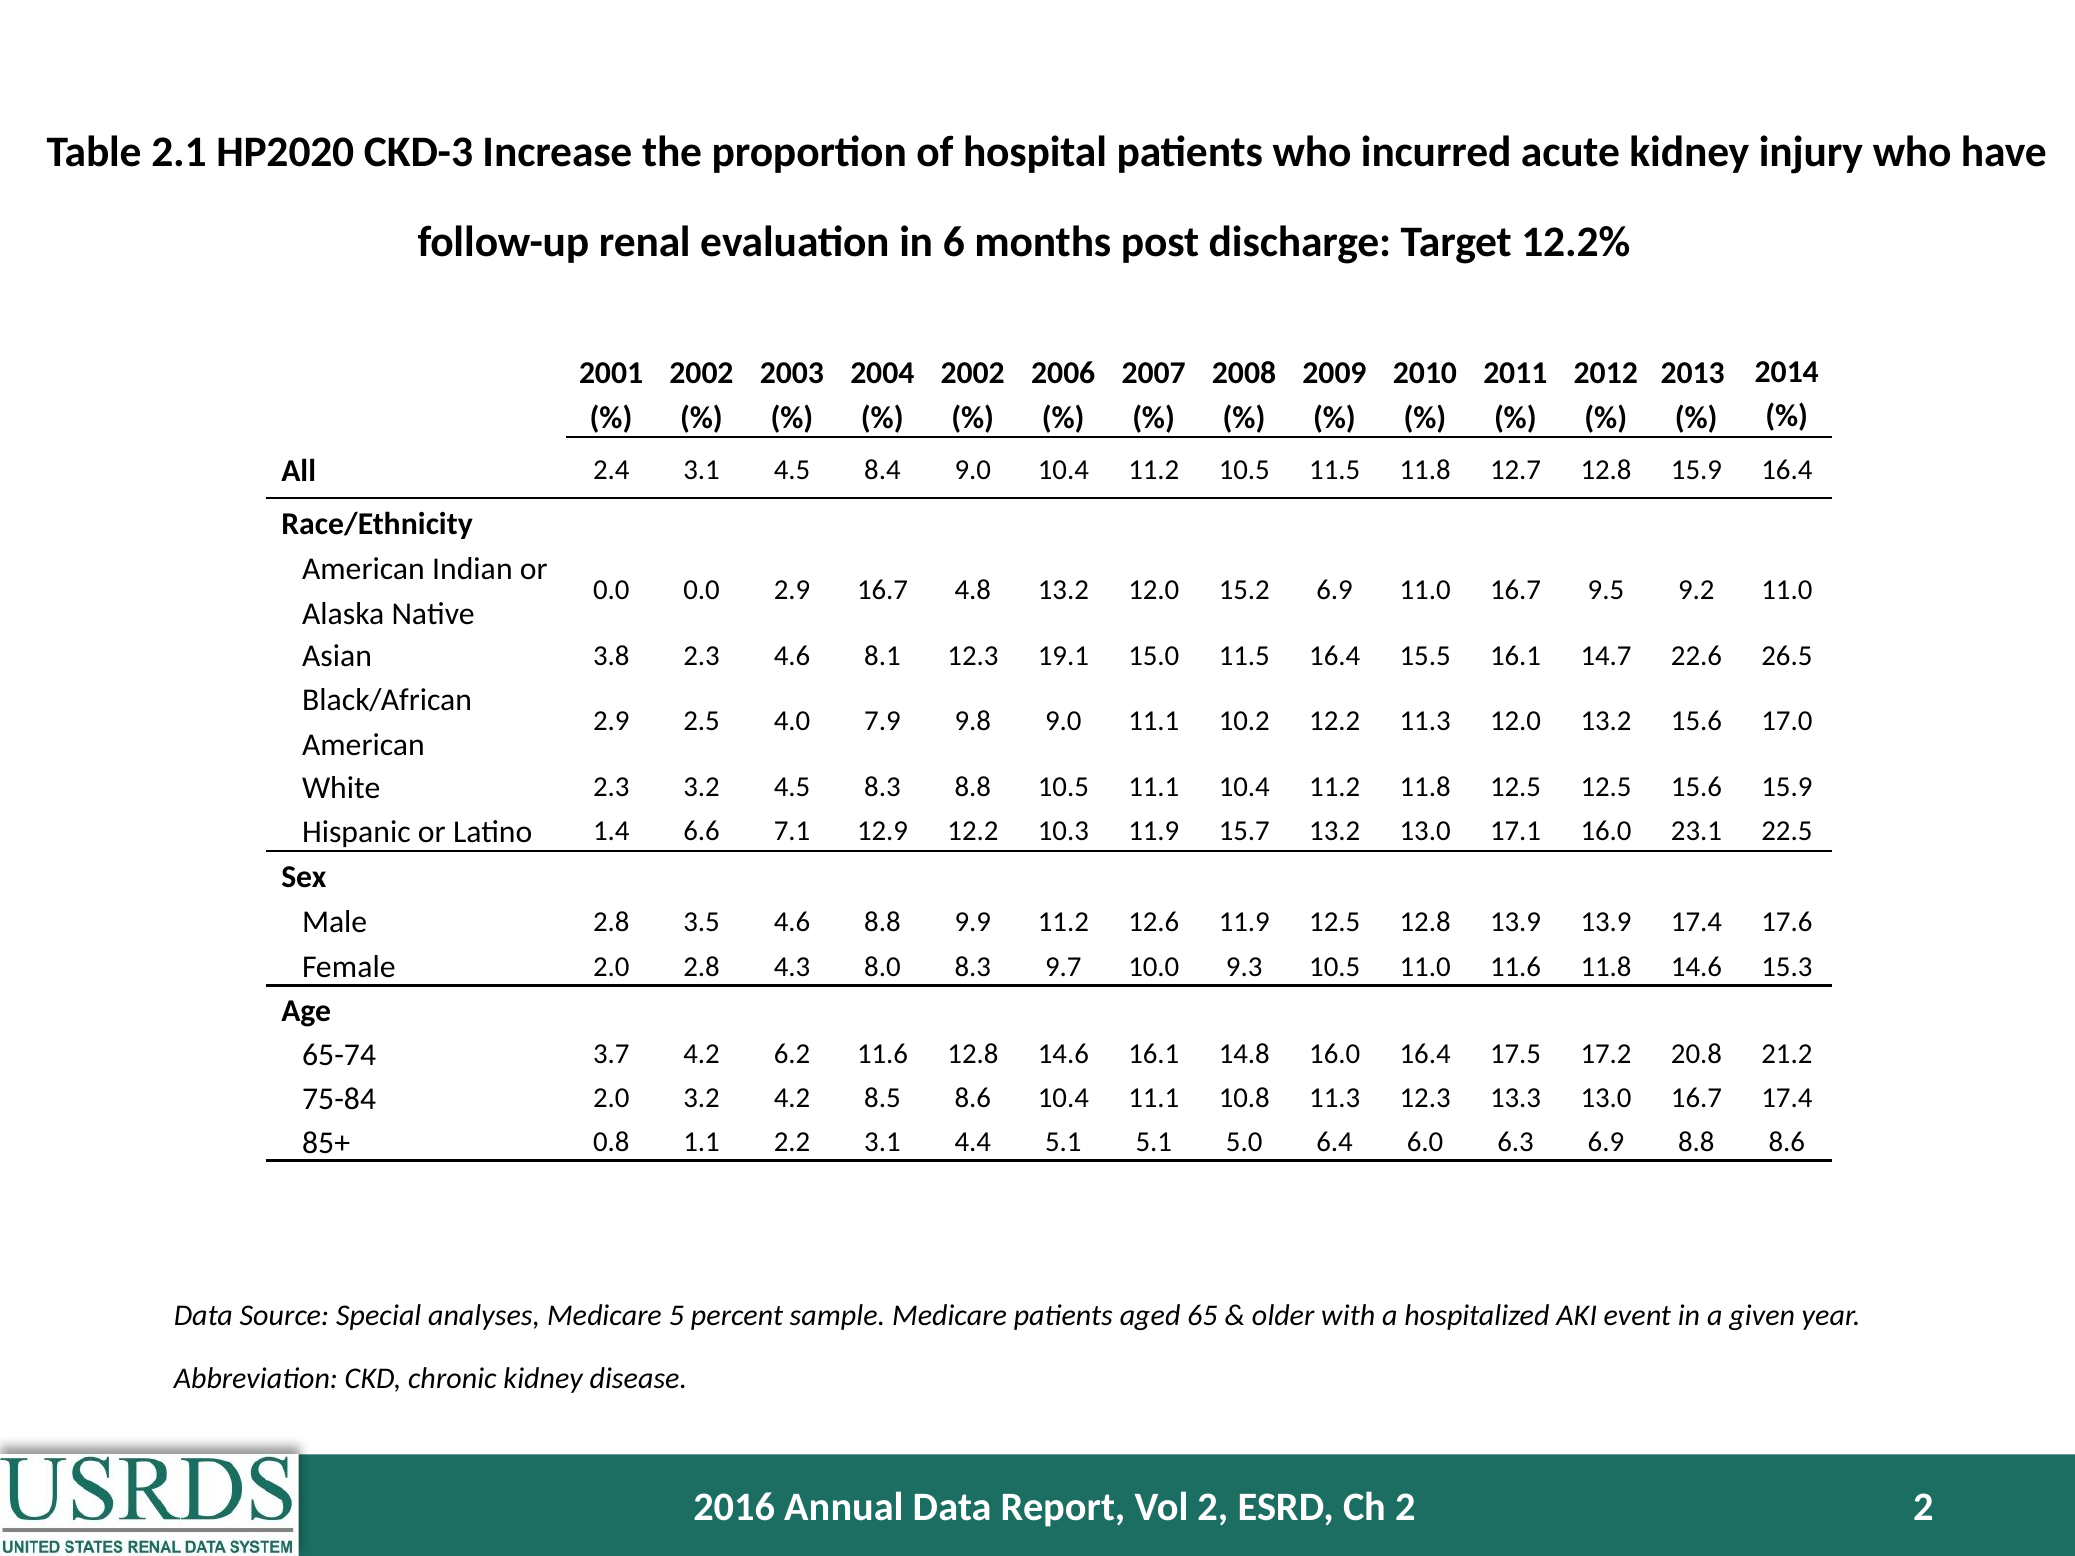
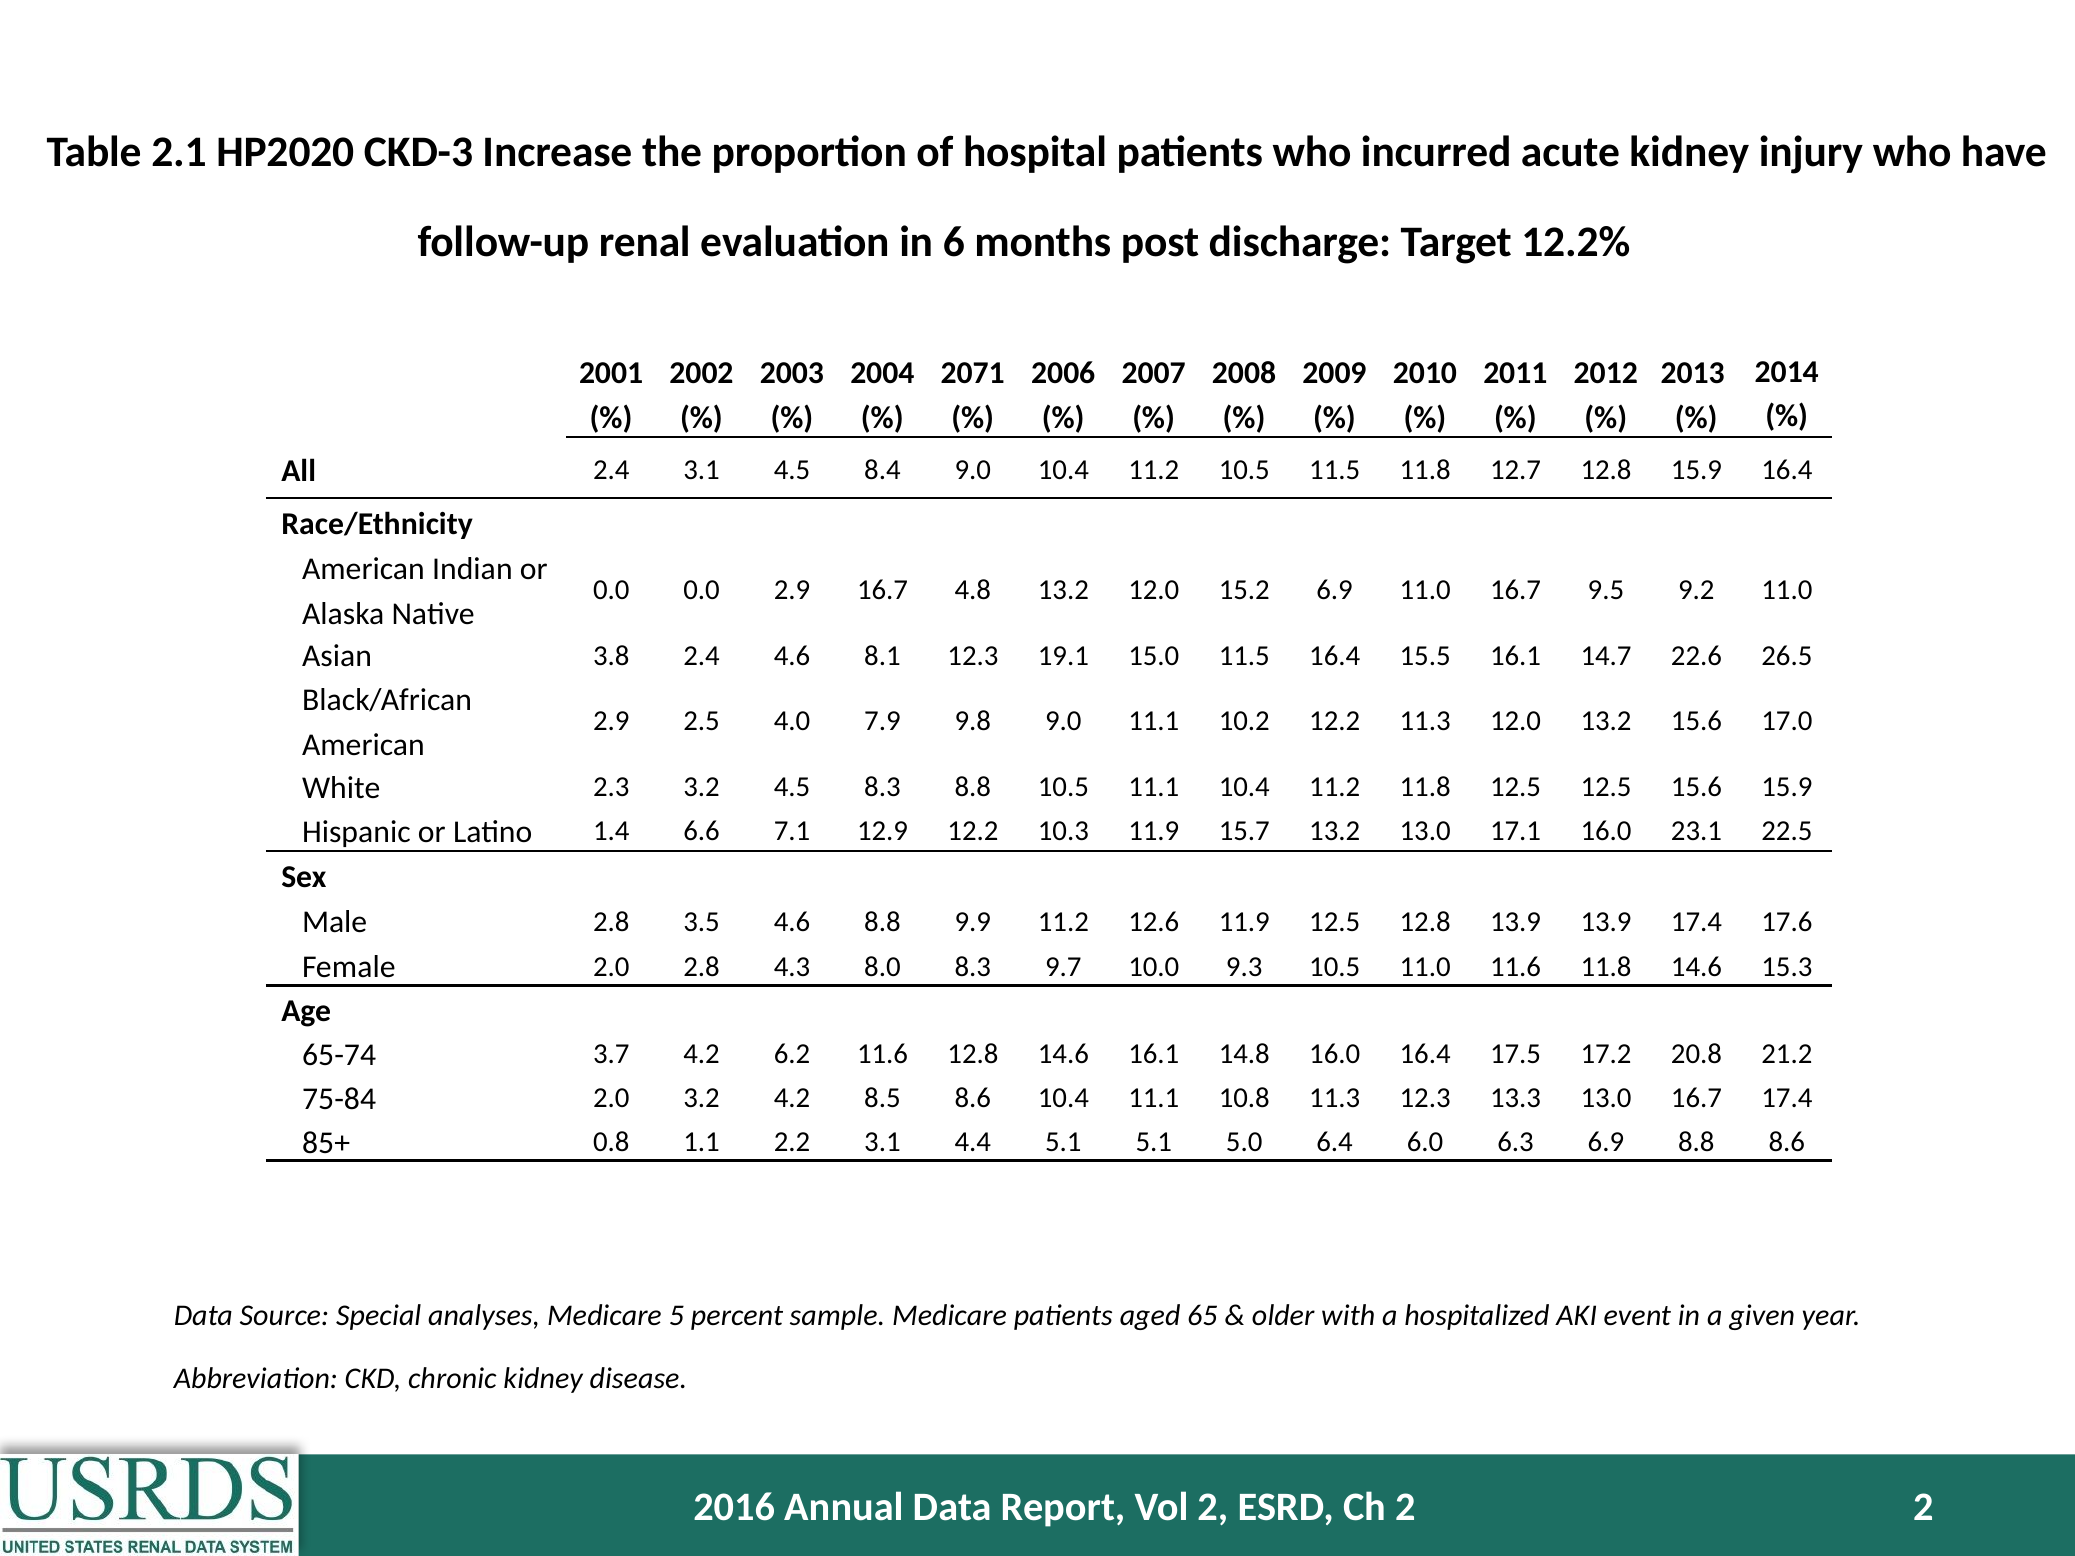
2002 at (973, 373): 2002 -> 2071
3.8 2.3: 2.3 -> 2.4
